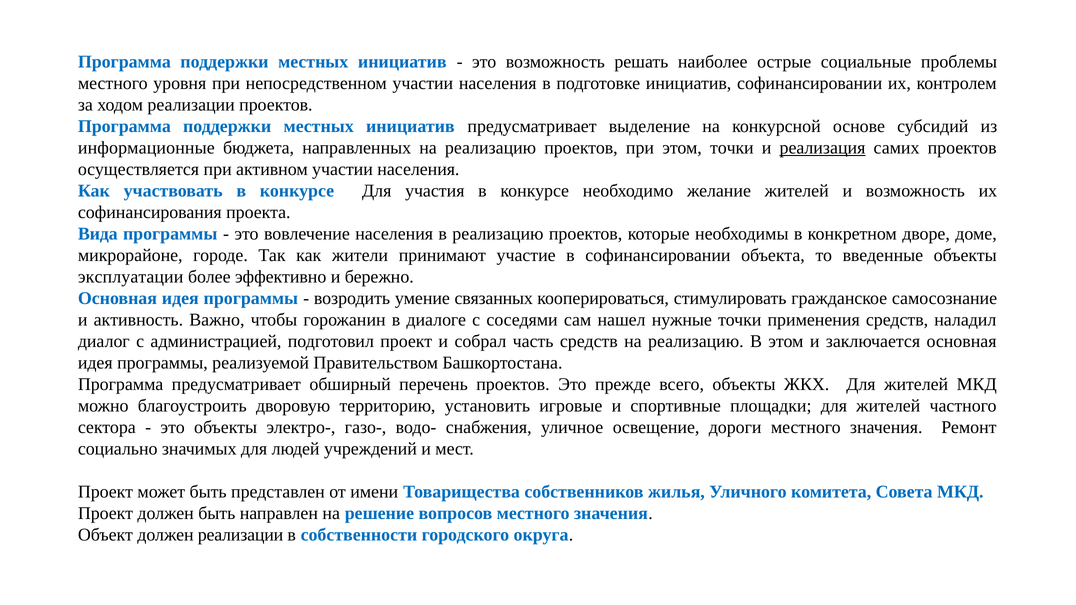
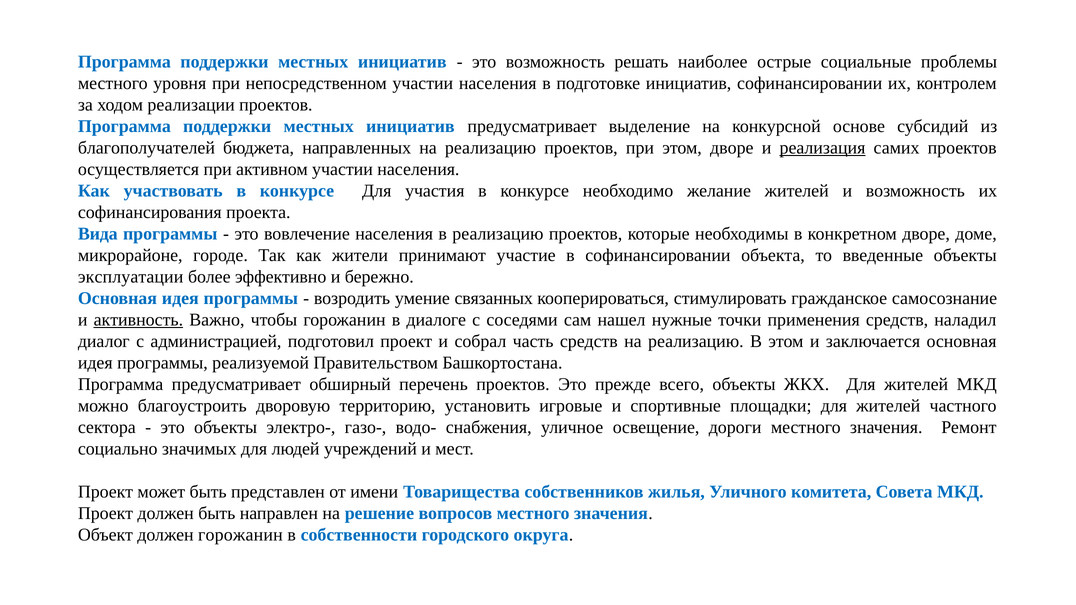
информационные: информационные -> благополучателей
этом точки: точки -> дворе
активность underline: none -> present
должен реализации: реализации -> горожанин
